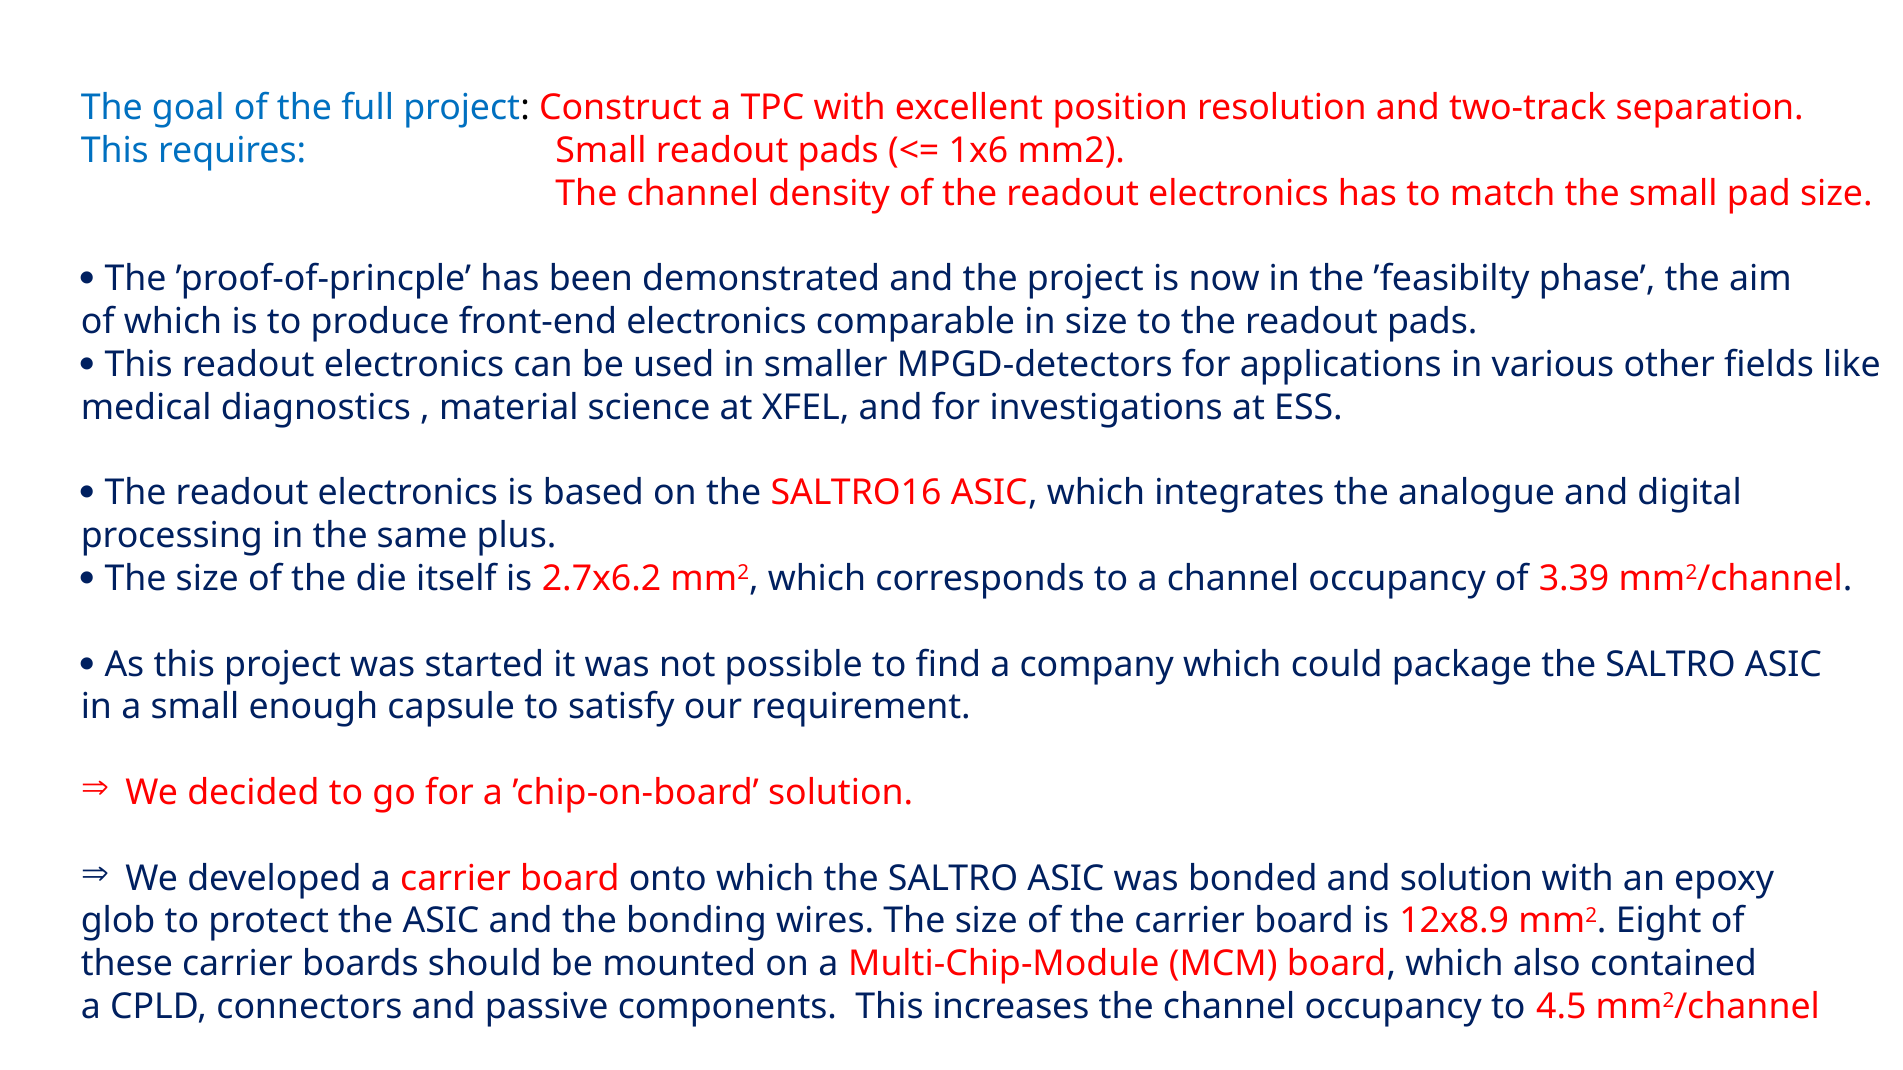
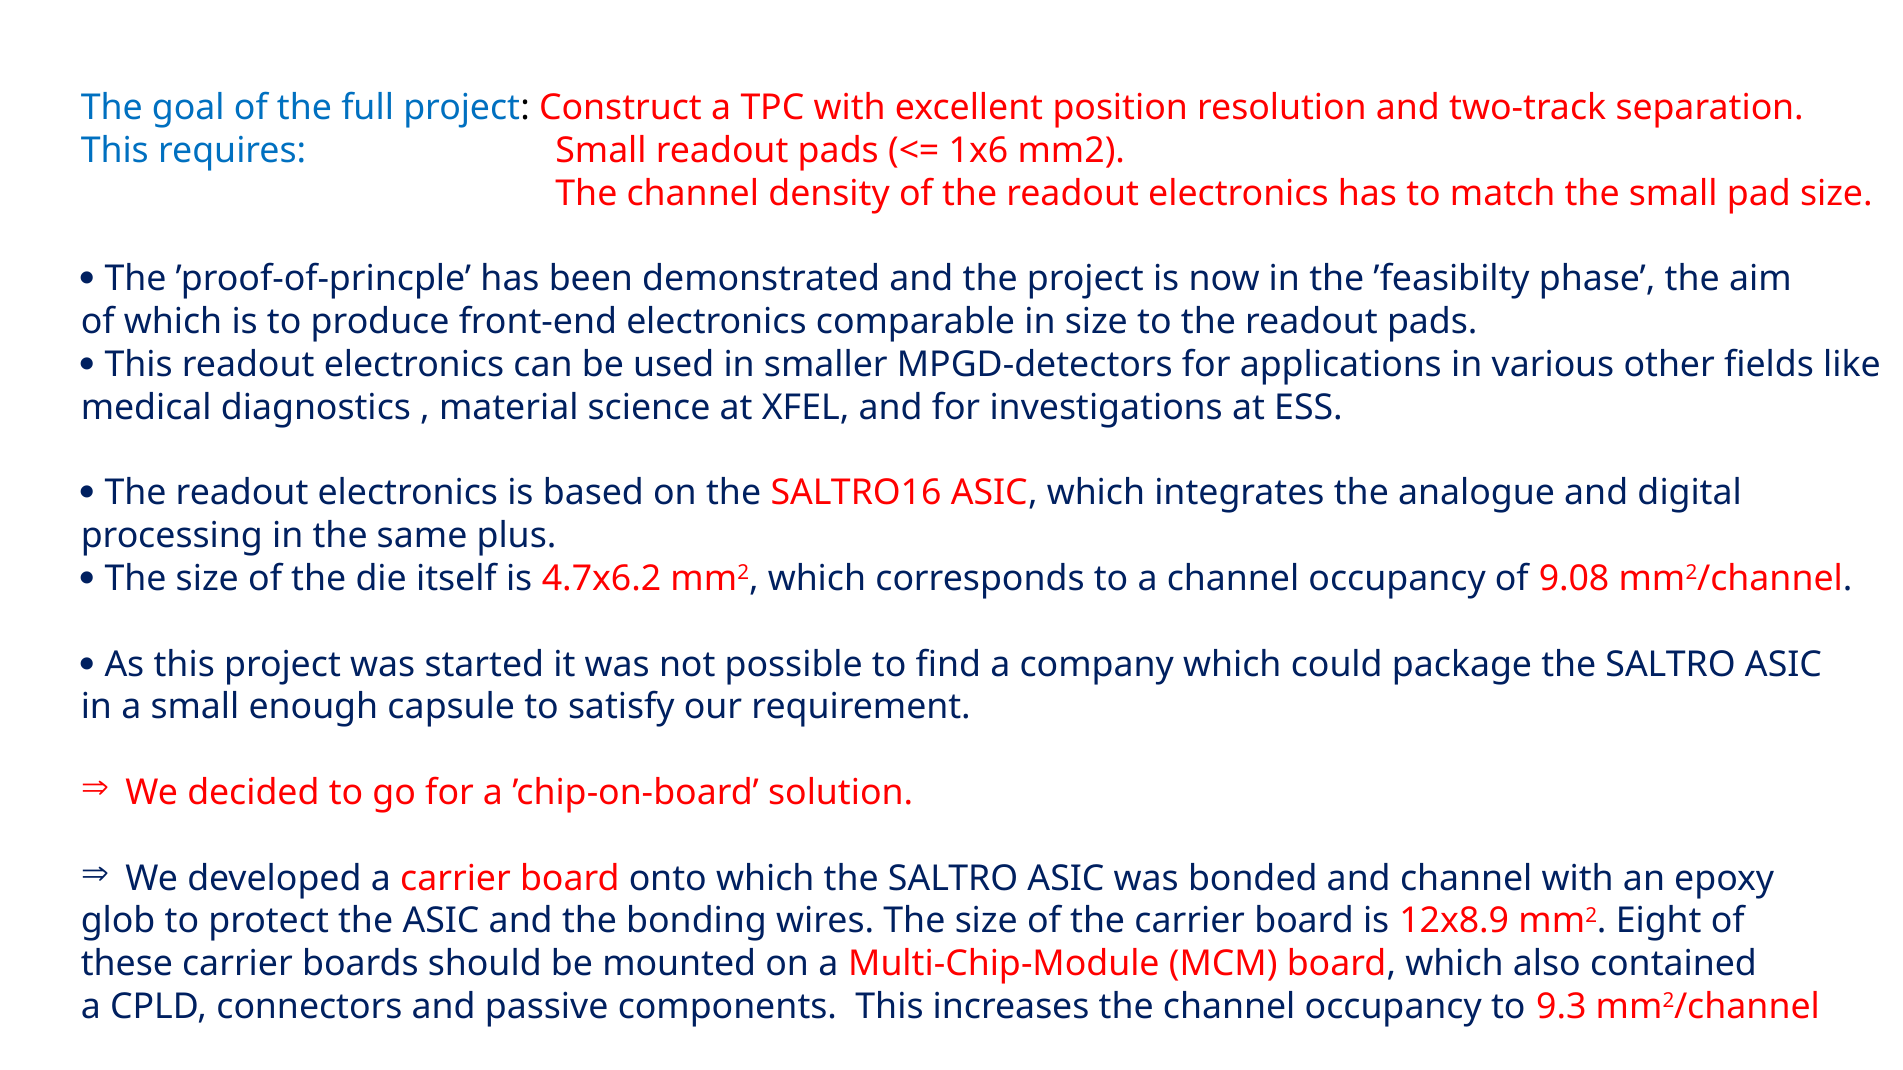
2.7x6.2: 2.7x6.2 -> 4.7x6.2
3.39: 3.39 -> 9.08
and solution: solution -> channel
4.5: 4.5 -> 9.3
